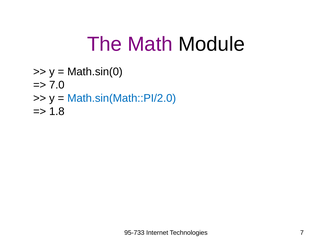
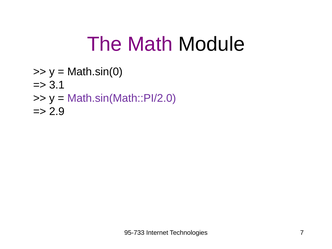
7.0: 7.0 -> 3.1
Math.sin(Math::PI/2.0 colour: blue -> purple
1.8: 1.8 -> 2.9
